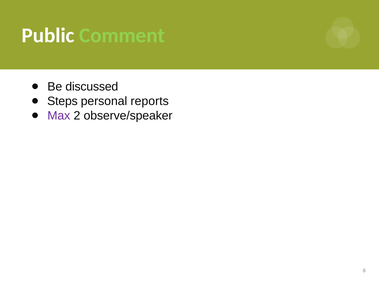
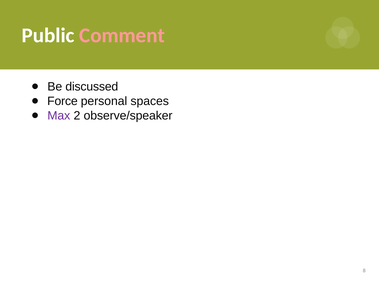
Comment colour: light green -> pink
Steps: Steps -> Force
reports: reports -> spaces
